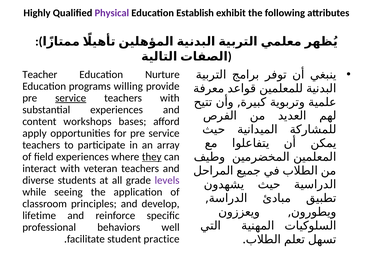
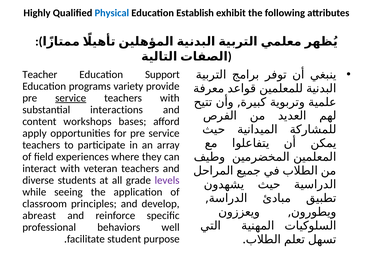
Physical colour: purple -> blue
Nurture: Nurture -> Support
willing: willing -> variety
substantial experiences: experiences -> interactions
they underline: present -> none
lifetime: lifetime -> abreast
practice: practice -> purpose
